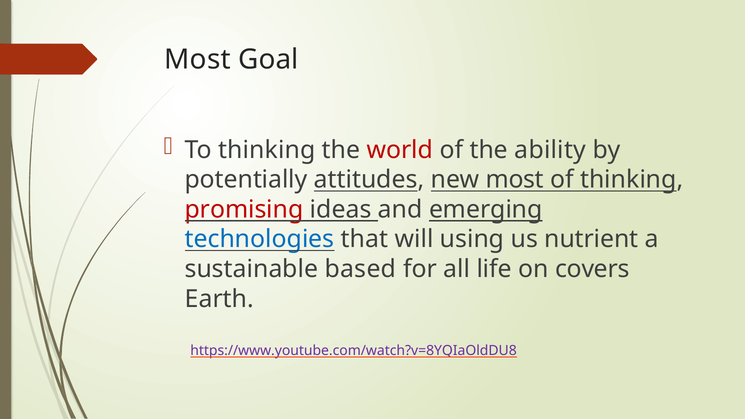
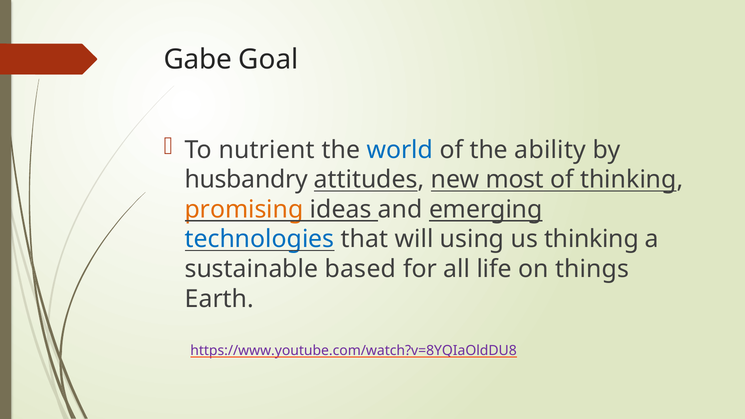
Most at (198, 60): Most -> Gabe
To thinking: thinking -> nutrient
world colour: red -> blue
potentially: potentially -> husbandry
promising colour: red -> orange
us nutrient: nutrient -> thinking
covers: covers -> things
